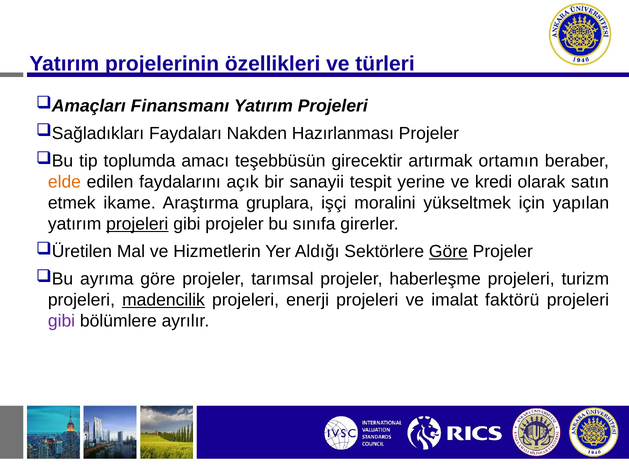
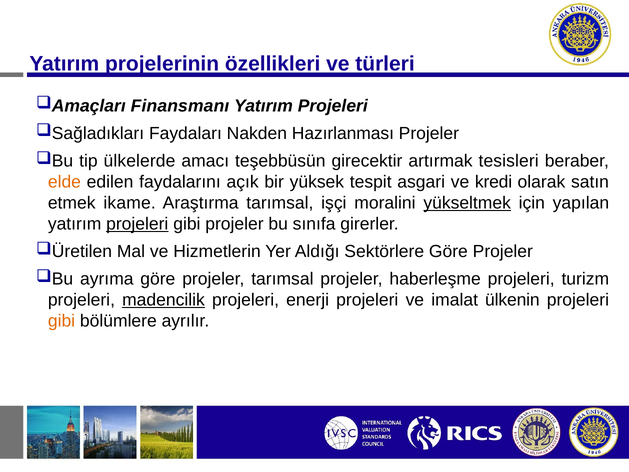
toplumda: toplumda -> ülkelerde
ortamın: ortamın -> tesisleri
sanayii: sanayii -> yüksek
yerine: yerine -> asgari
Araştırma gruplara: gruplara -> tarımsal
yükseltmek underline: none -> present
Göre at (448, 251) underline: present -> none
faktörü: faktörü -> ülkenin
gibi at (62, 321) colour: purple -> orange
